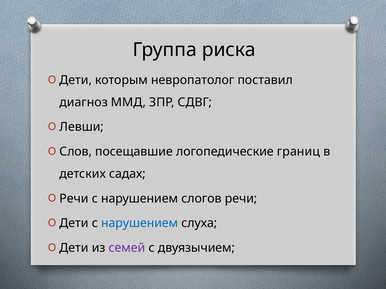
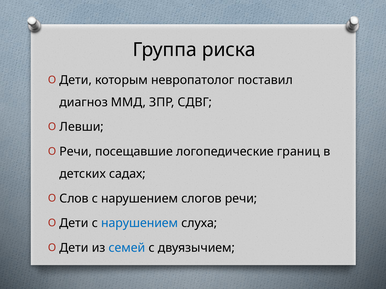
Слов at (76, 152): Слов -> Речи
Речи at (74, 199): Речи -> Слов
семей colour: purple -> blue
